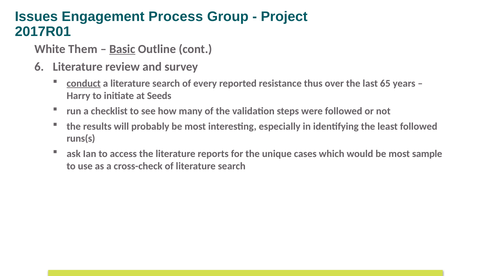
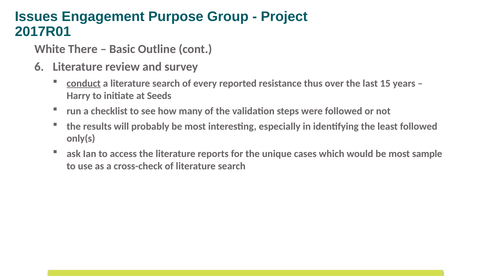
Process: Process -> Purpose
Them: Them -> There
Basic underline: present -> none
65: 65 -> 15
runs(s: runs(s -> only(s
